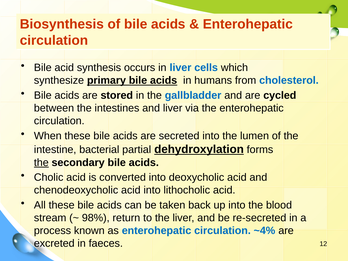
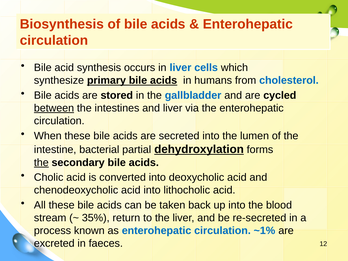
between underline: none -> present
98%: 98% -> 35%
~4%: ~4% -> ~1%
